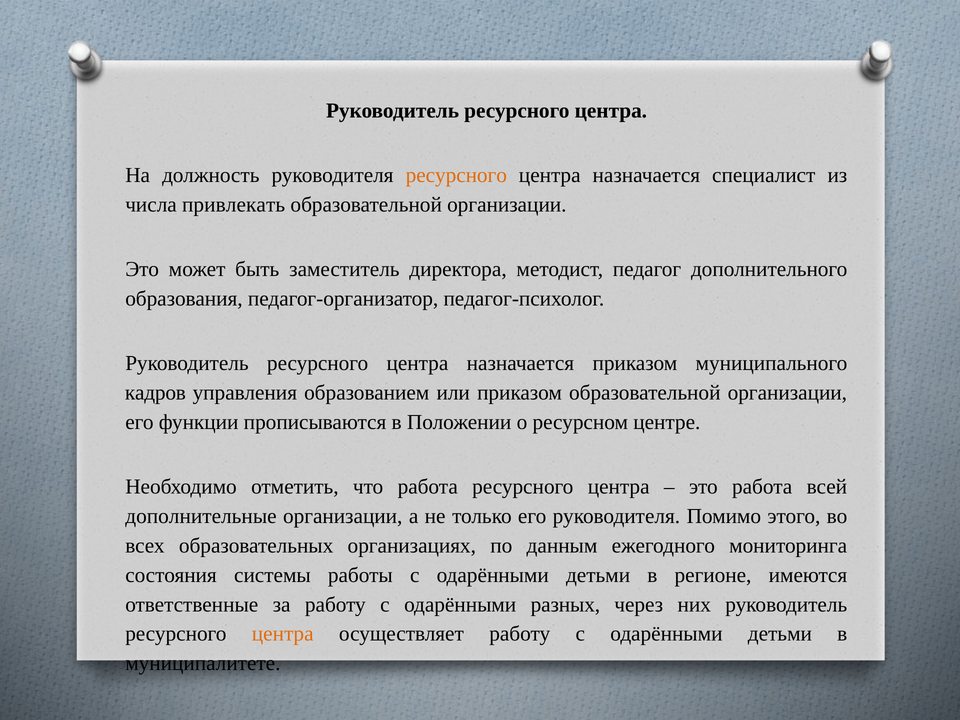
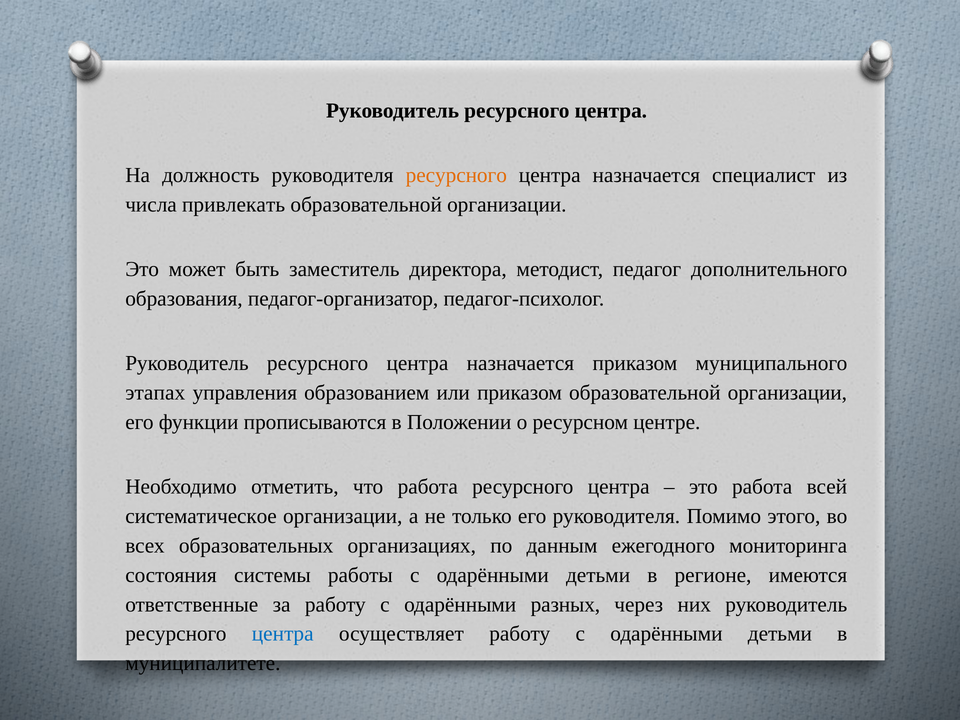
кадров: кадров -> этапах
дополнительные: дополнительные -> систематическое
центра at (283, 634) colour: orange -> blue
